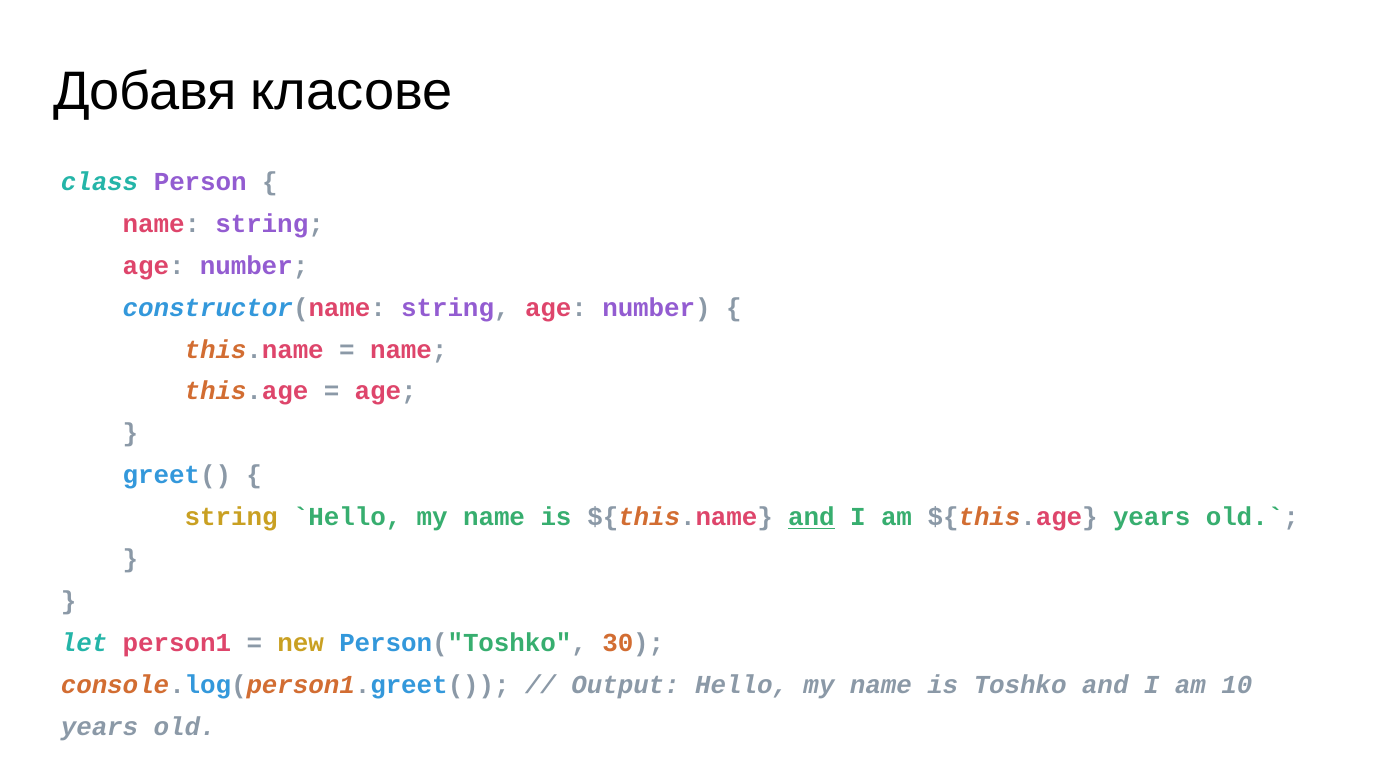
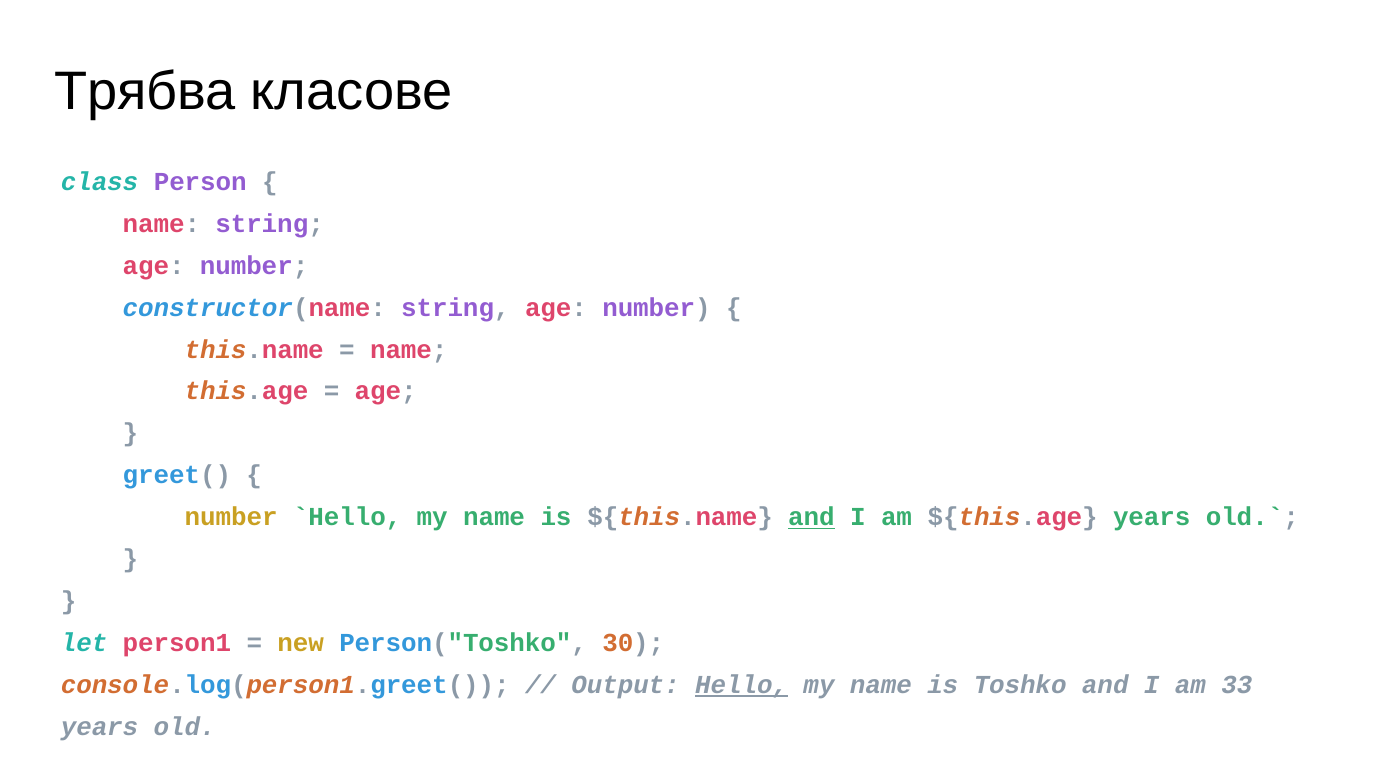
Добавя: Добавя -> Трябва
string at (231, 517): string -> number
Hello underline: none -> present
10: 10 -> 33
